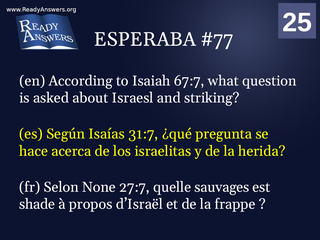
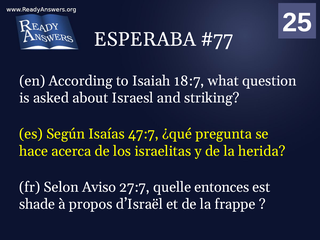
67:7: 67:7 -> 18:7
31:7: 31:7 -> 47:7
None: None -> Aviso
sauvages: sauvages -> entonces
